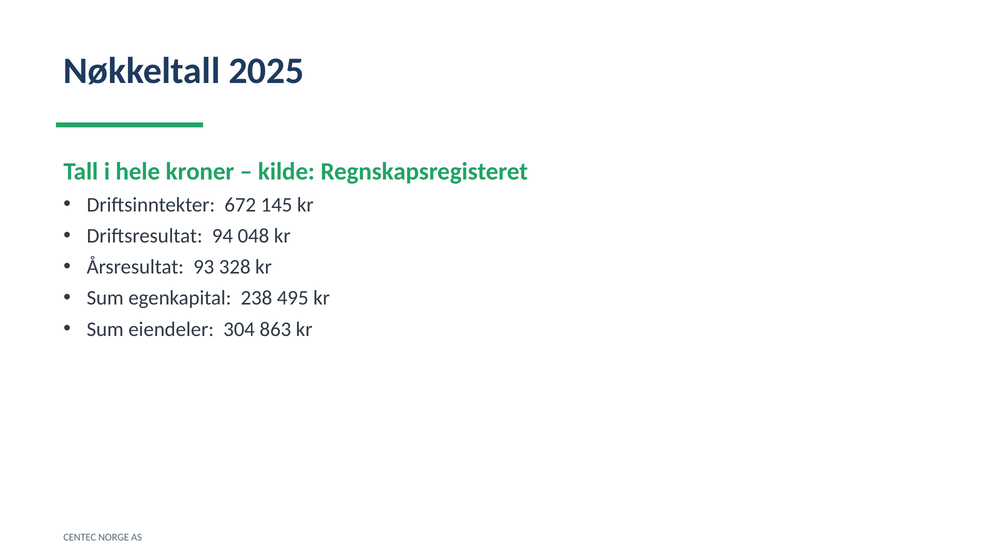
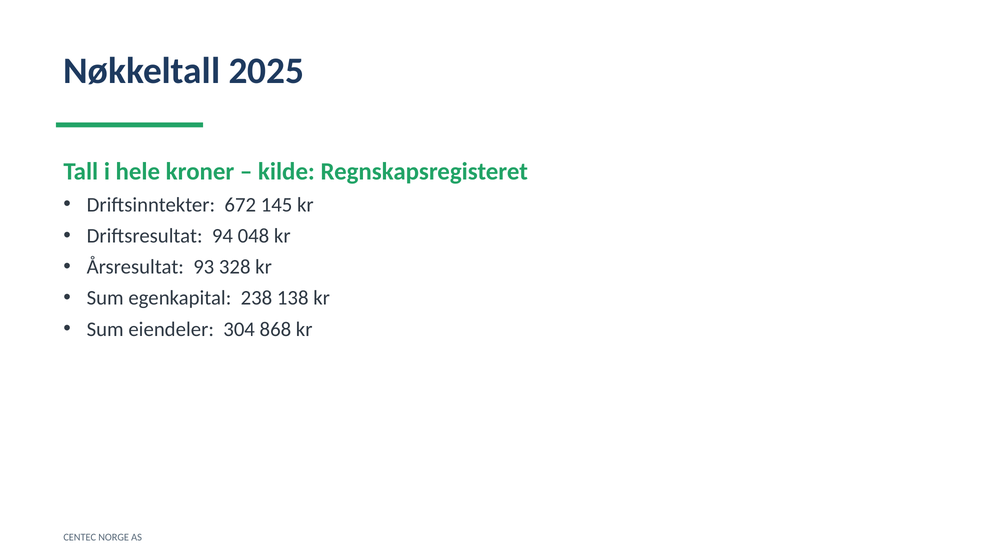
495: 495 -> 138
863: 863 -> 868
